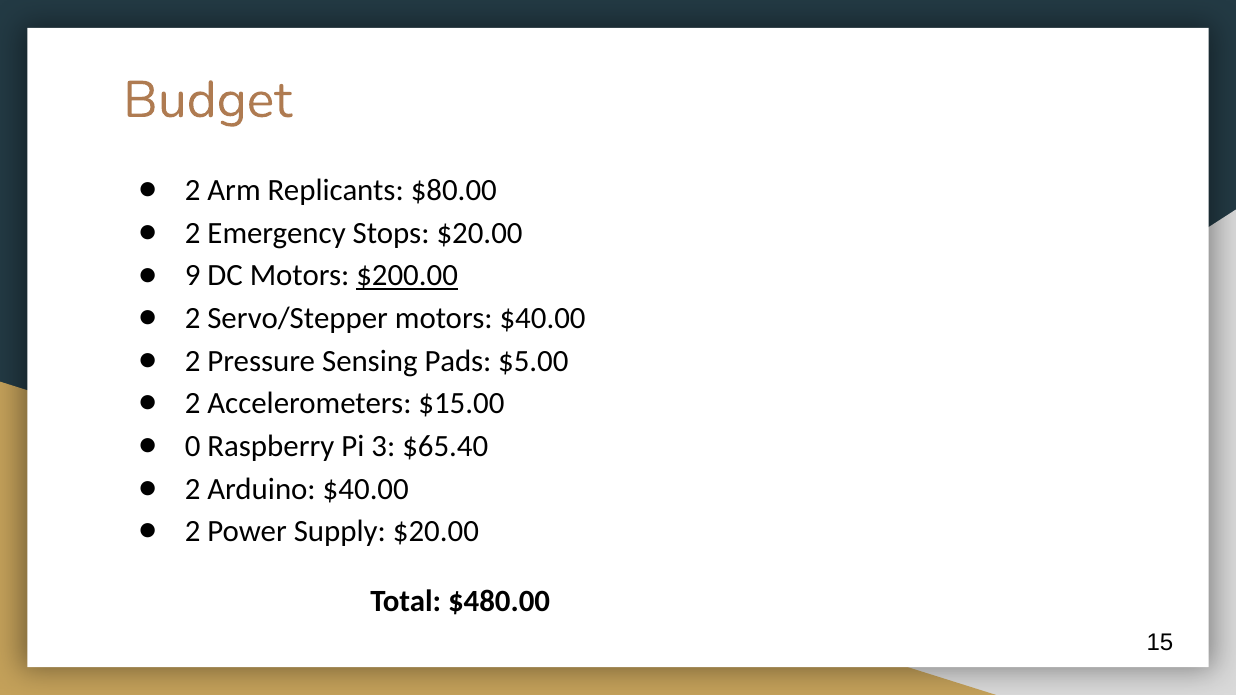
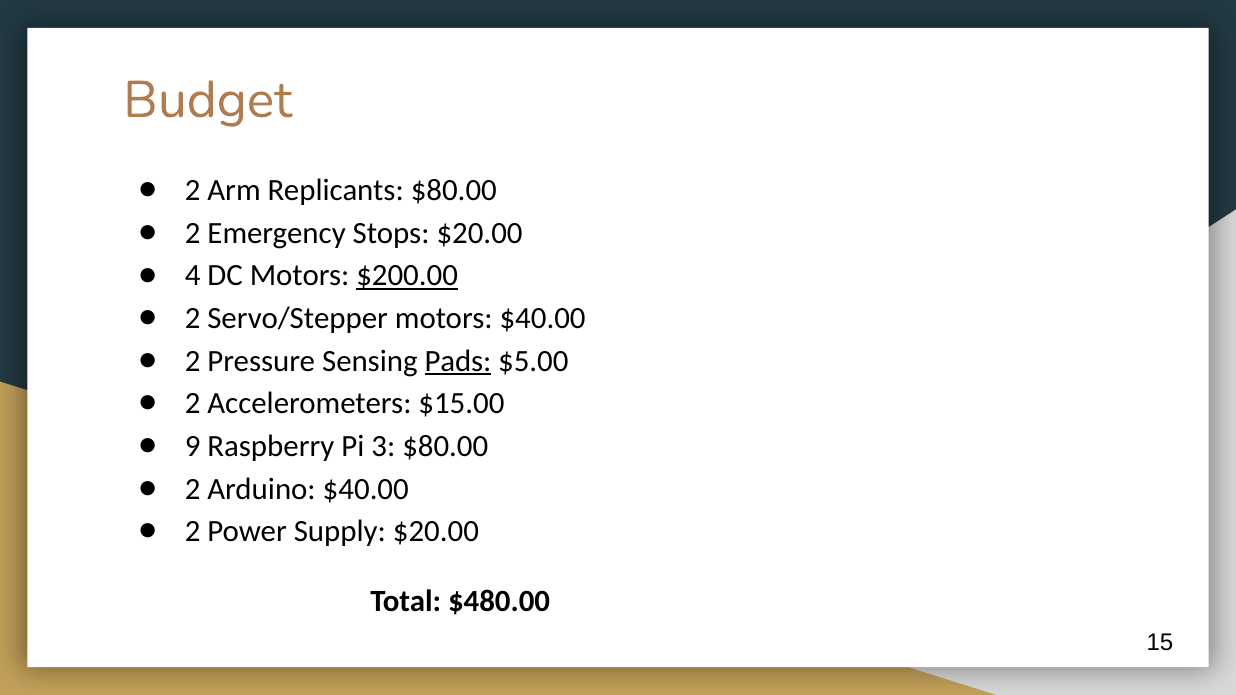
9: 9 -> 4
Pads underline: none -> present
0: 0 -> 9
3 $65.40: $65.40 -> $80.00
